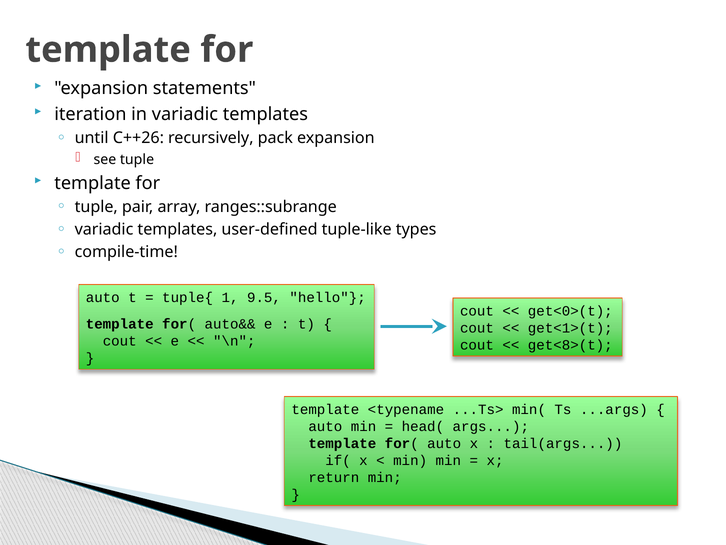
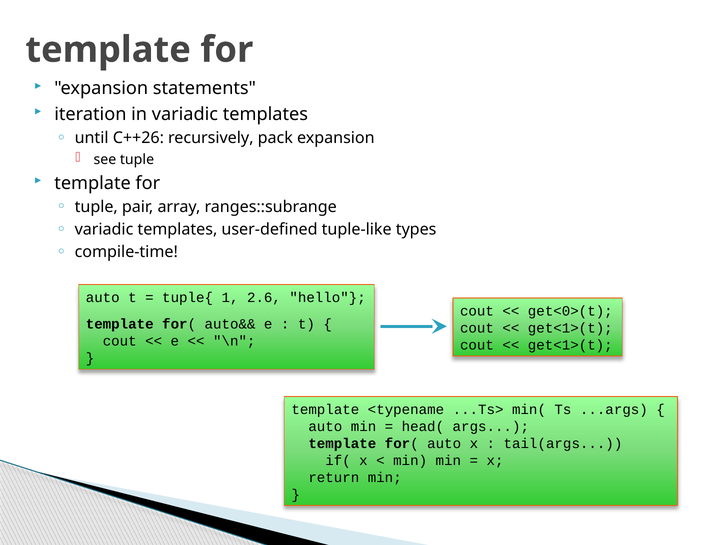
9.5: 9.5 -> 2.6
get<8>(t at (570, 345): get<8>(t -> get<1>(t
